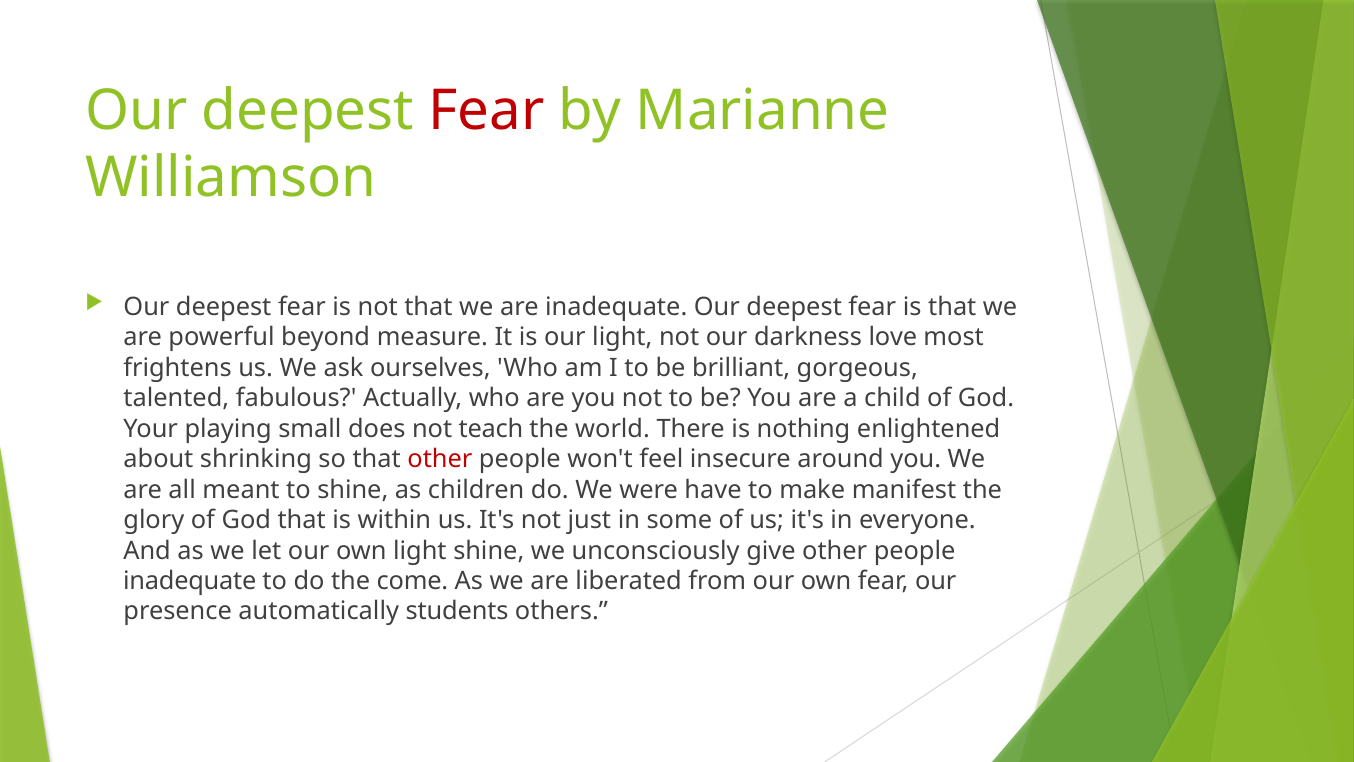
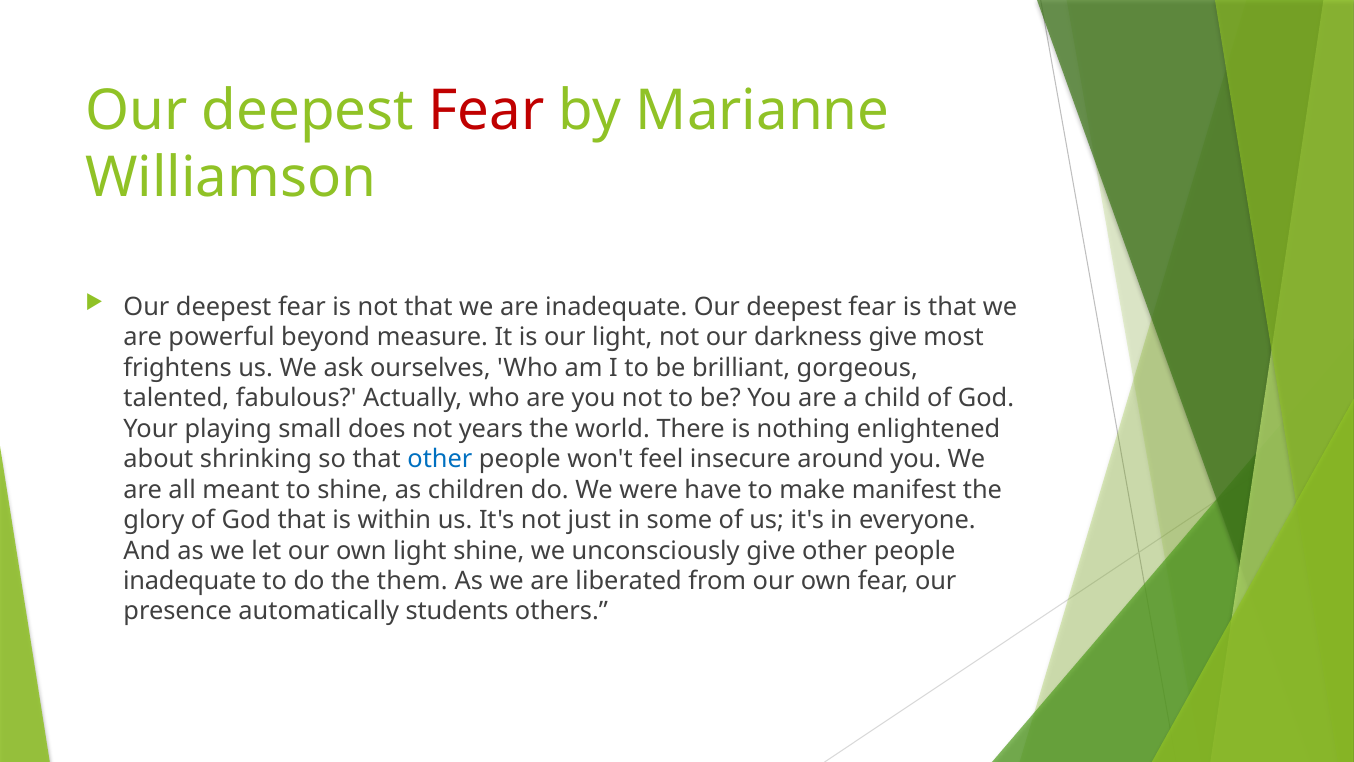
darkness love: love -> give
teach: teach -> years
other at (440, 459) colour: red -> blue
come: come -> them
